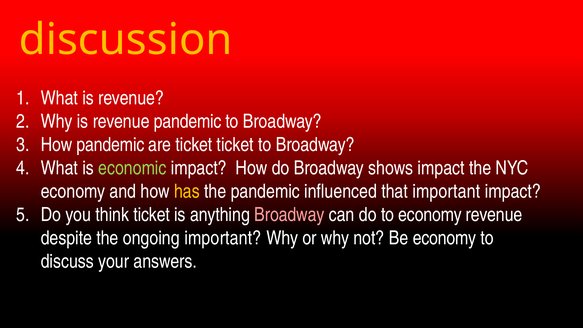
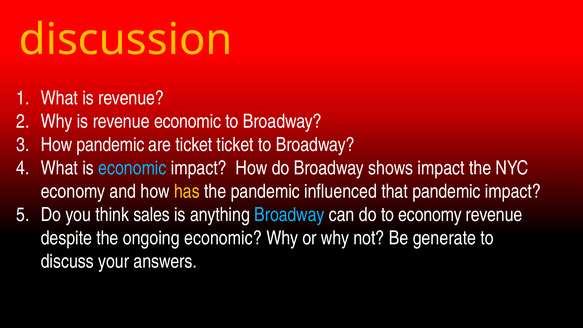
revenue pandemic: pandemic -> economic
economic at (132, 168) colour: light green -> light blue
that important: important -> pandemic
think ticket: ticket -> sales
Broadway at (289, 215) colour: pink -> light blue
ongoing important: important -> economic
Be economy: economy -> generate
